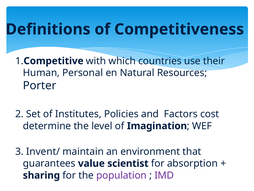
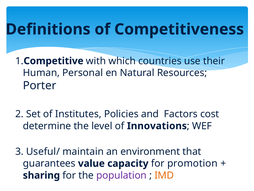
Imagination: Imagination -> Innovations
Invent/: Invent/ -> Useful/
scientist: scientist -> capacity
absorption: absorption -> promotion
IMD colour: purple -> orange
